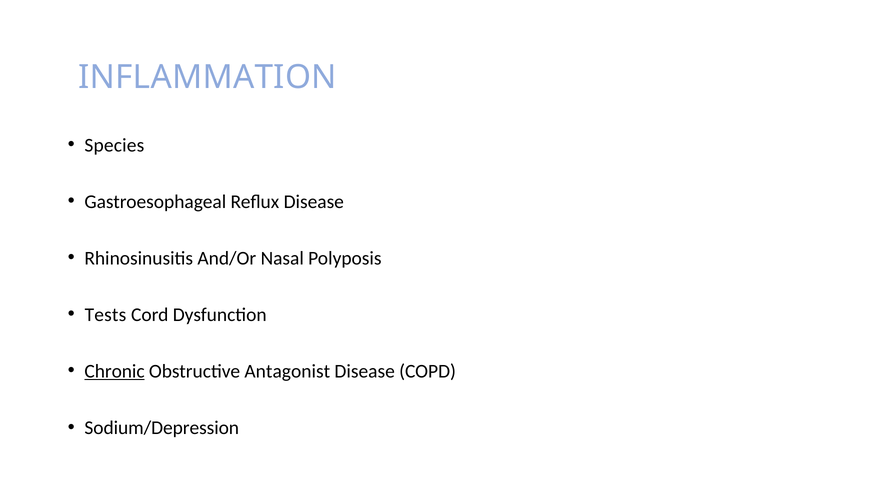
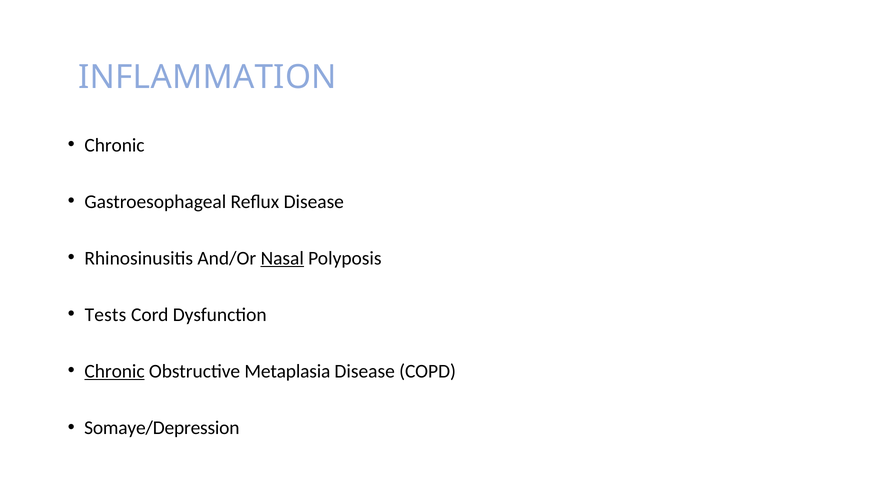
Species at (114, 145): Species -> Chronic
Nasal underline: none -> present
Antagonist: Antagonist -> Metaplasia
Sodium/Depression: Sodium/Depression -> Somaye/Depression
